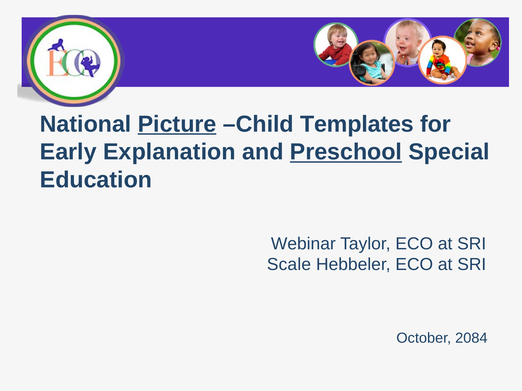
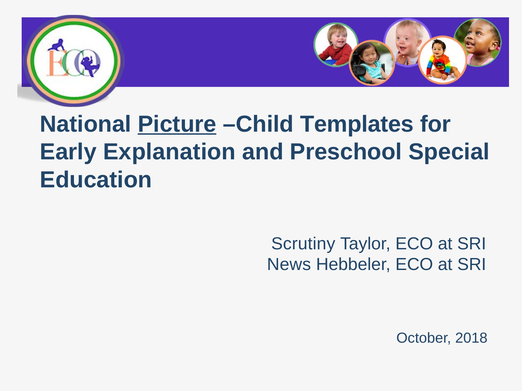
Preschool underline: present -> none
Webinar: Webinar -> Scrutiny
Scale: Scale -> News
2084: 2084 -> 2018
